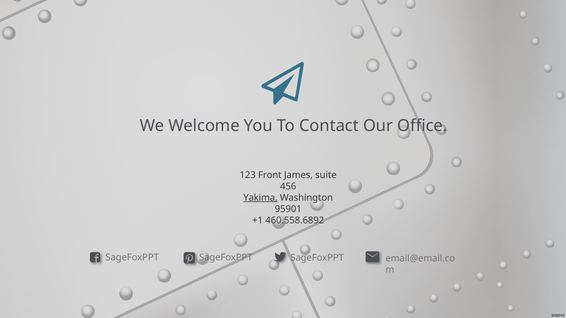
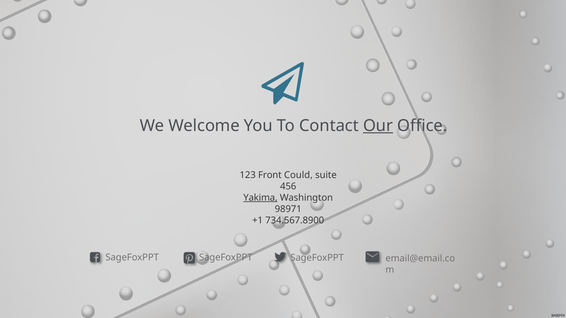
Our underline: none -> present
James: James -> Could
95901: 95901 -> 98971
460.558.6892: 460.558.6892 -> 734.567.8900
